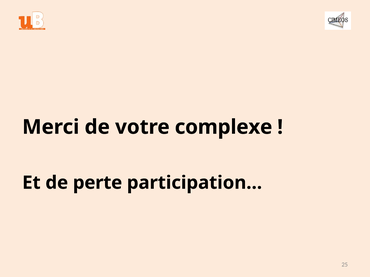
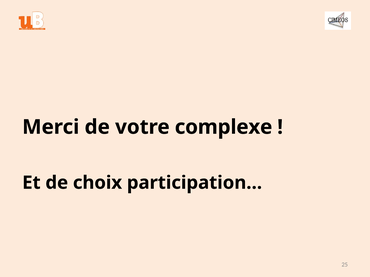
perte: perte -> choix
